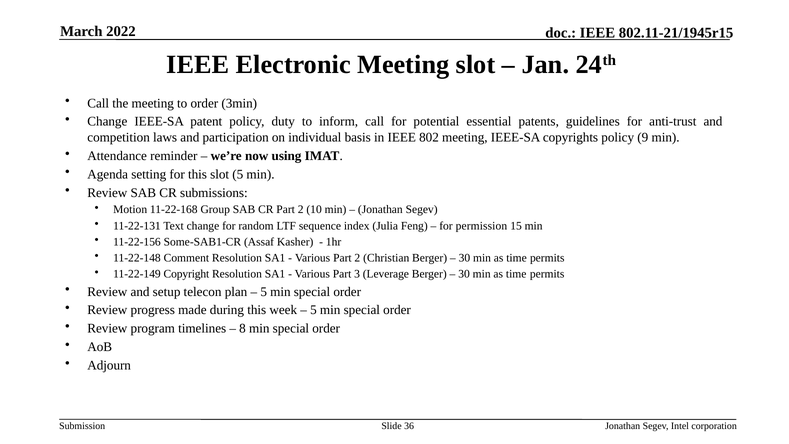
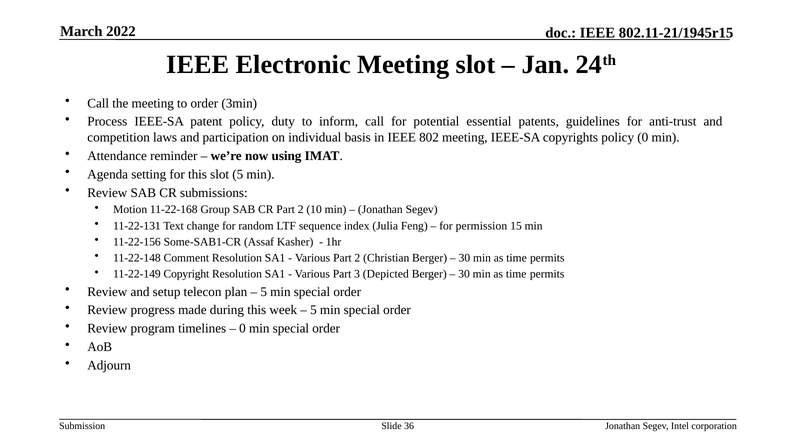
Change at (107, 122): Change -> Process
policy 9: 9 -> 0
Leverage: Leverage -> Depicted
8 at (242, 328): 8 -> 0
